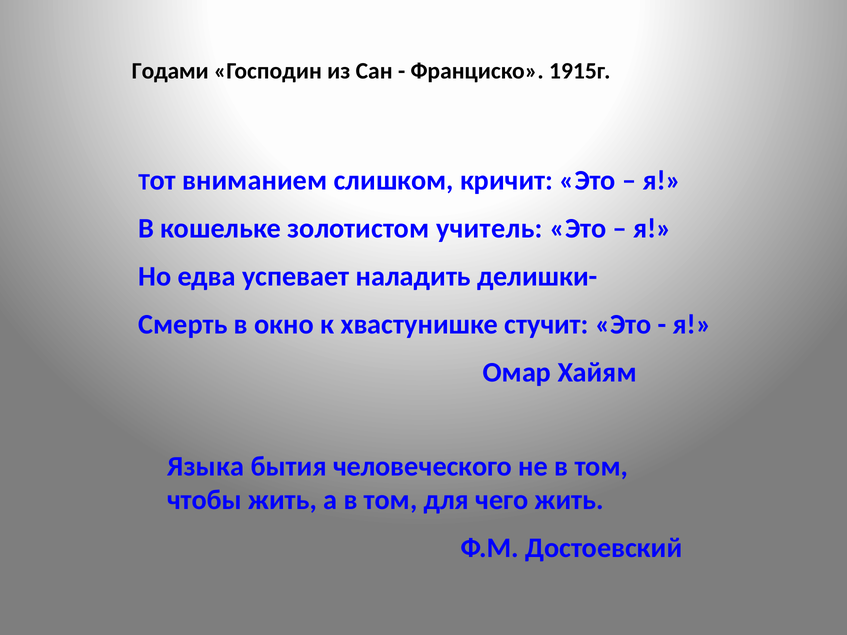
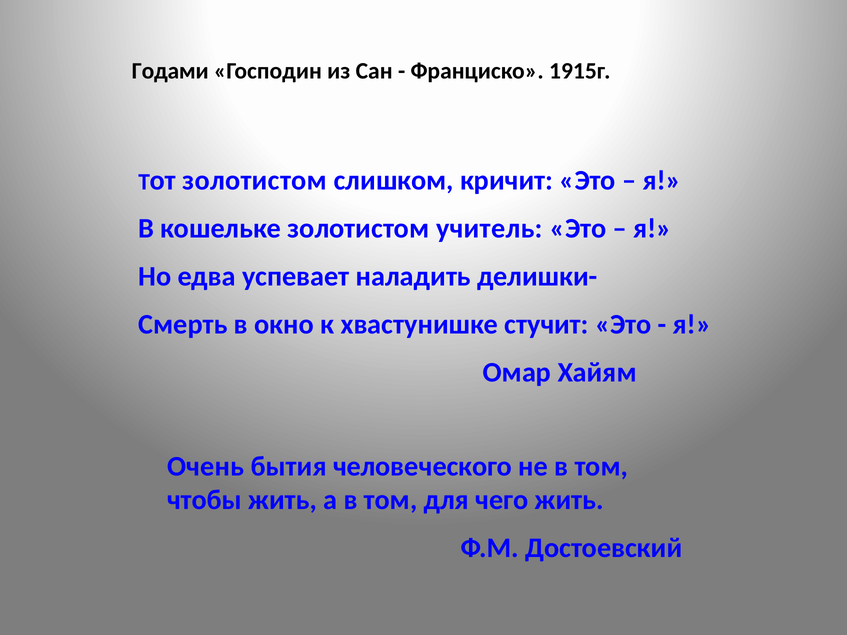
вниманием at (255, 181): вниманием -> золотистом
Языка: Языка -> Очень
